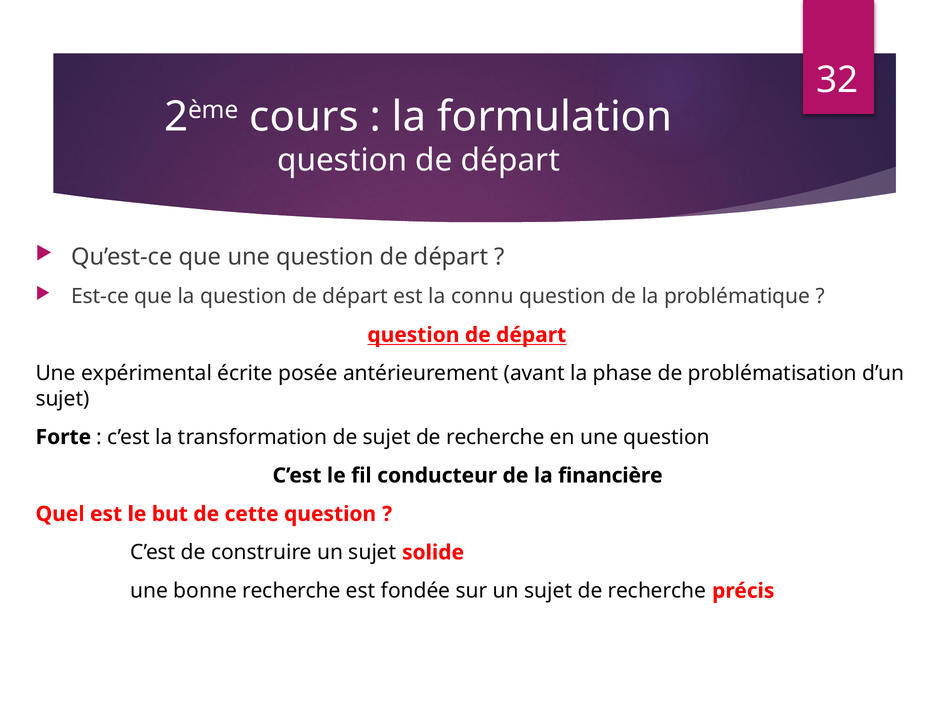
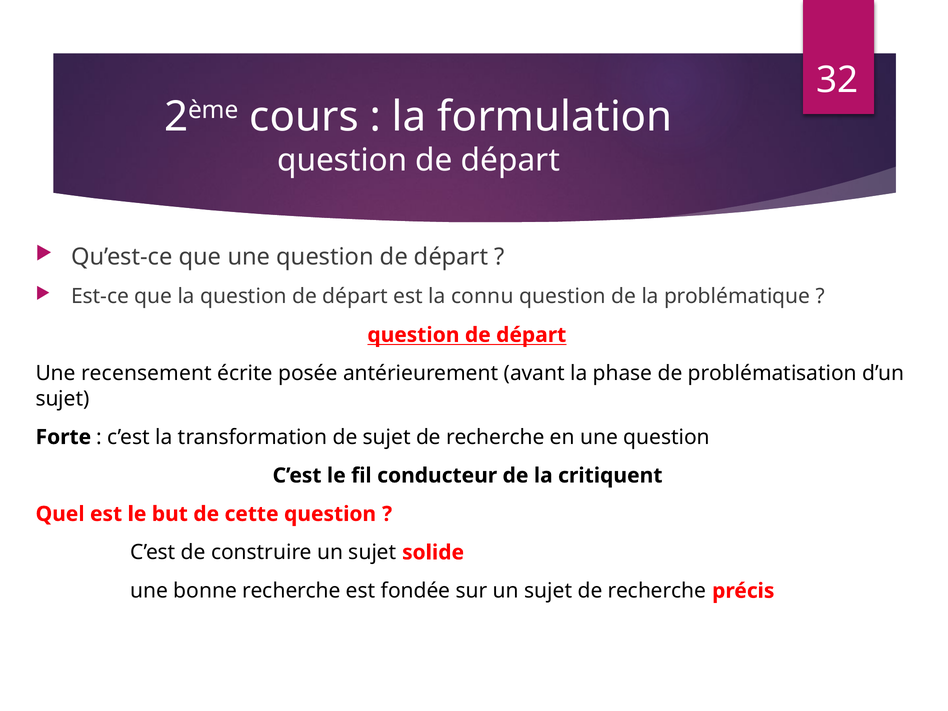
expérimental: expérimental -> recensement
financière: financière -> critiquent
